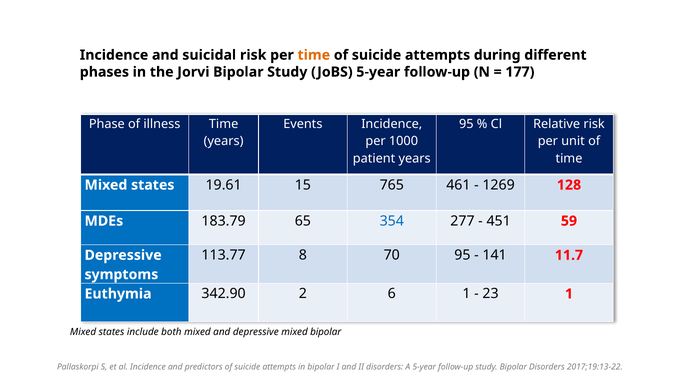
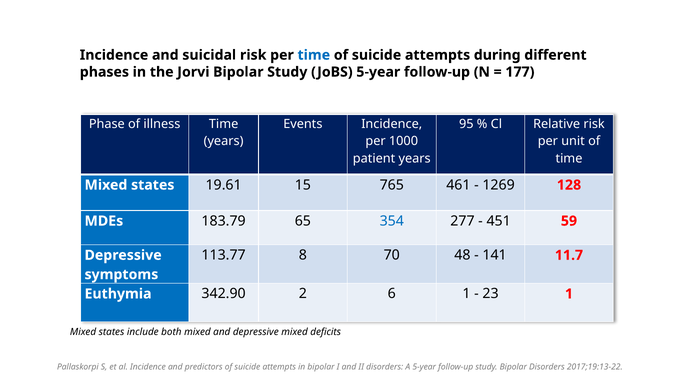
time at (314, 55) colour: orange -> blue
70 95: 95 -> 48
mixed bipolar: bipolar -> deficits
